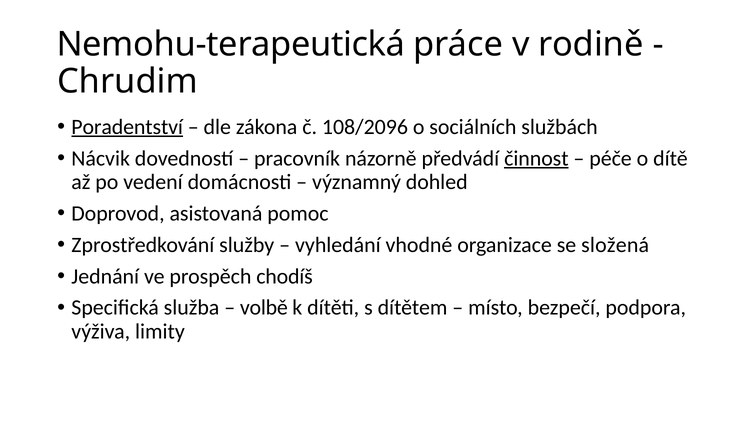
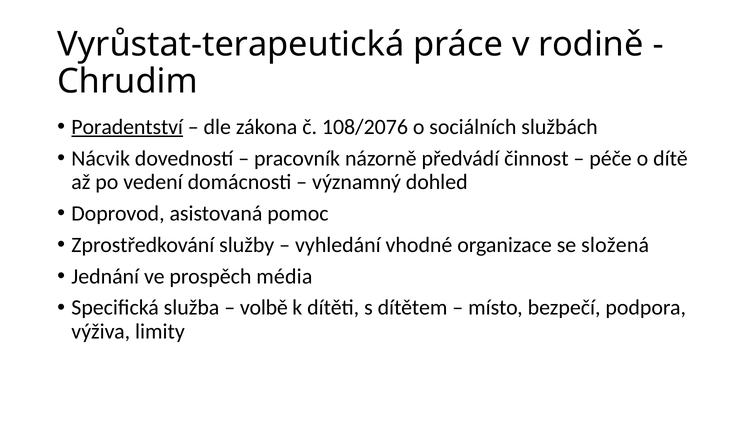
Nemohu-terapeutická: Nemohu-terapeutická -> Vyrůstat-terapeutická
108/2096: 108/2096 -> 108/2076
činnost underline: present -> none
chodíš: chodíš -> média
